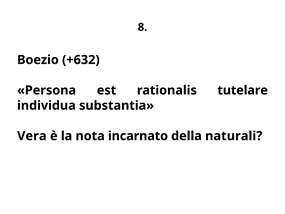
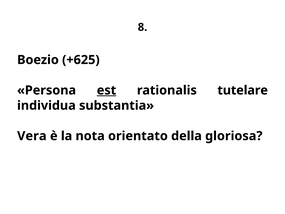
+632: +632 -> +625
est underline: none -> present
incarnato: incarnato -> orientato
naturali: naturali -> gloriosa
